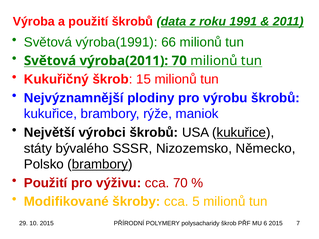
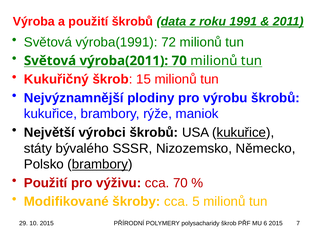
66: 66 -> 72
